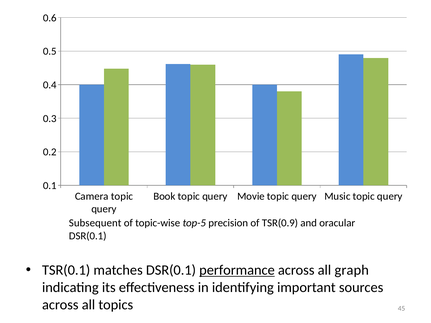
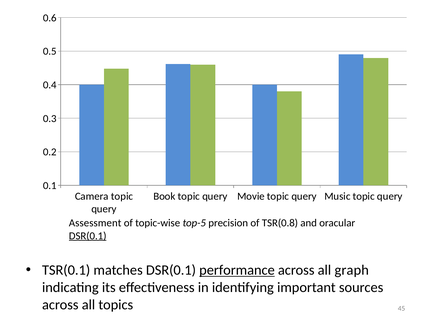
Subsequent: Subsequent -> Assessment
TSR(0.9: TSR(0.9 -> TSR(0.8
DSR(0.1 at (88, 236) underline: none -> present
